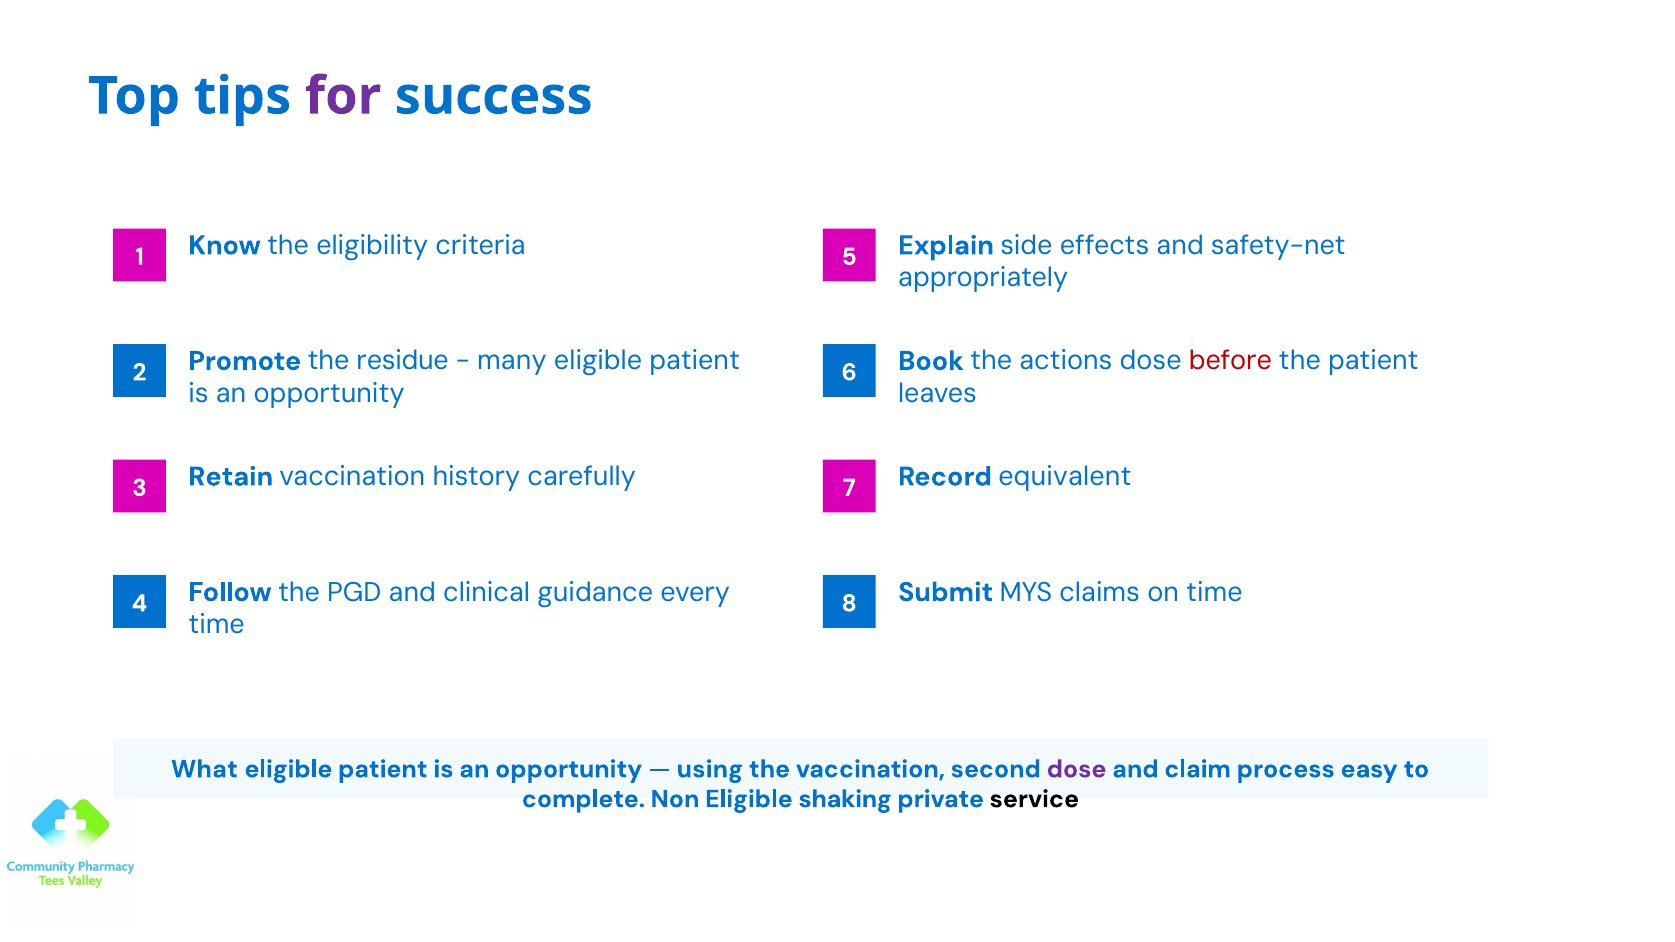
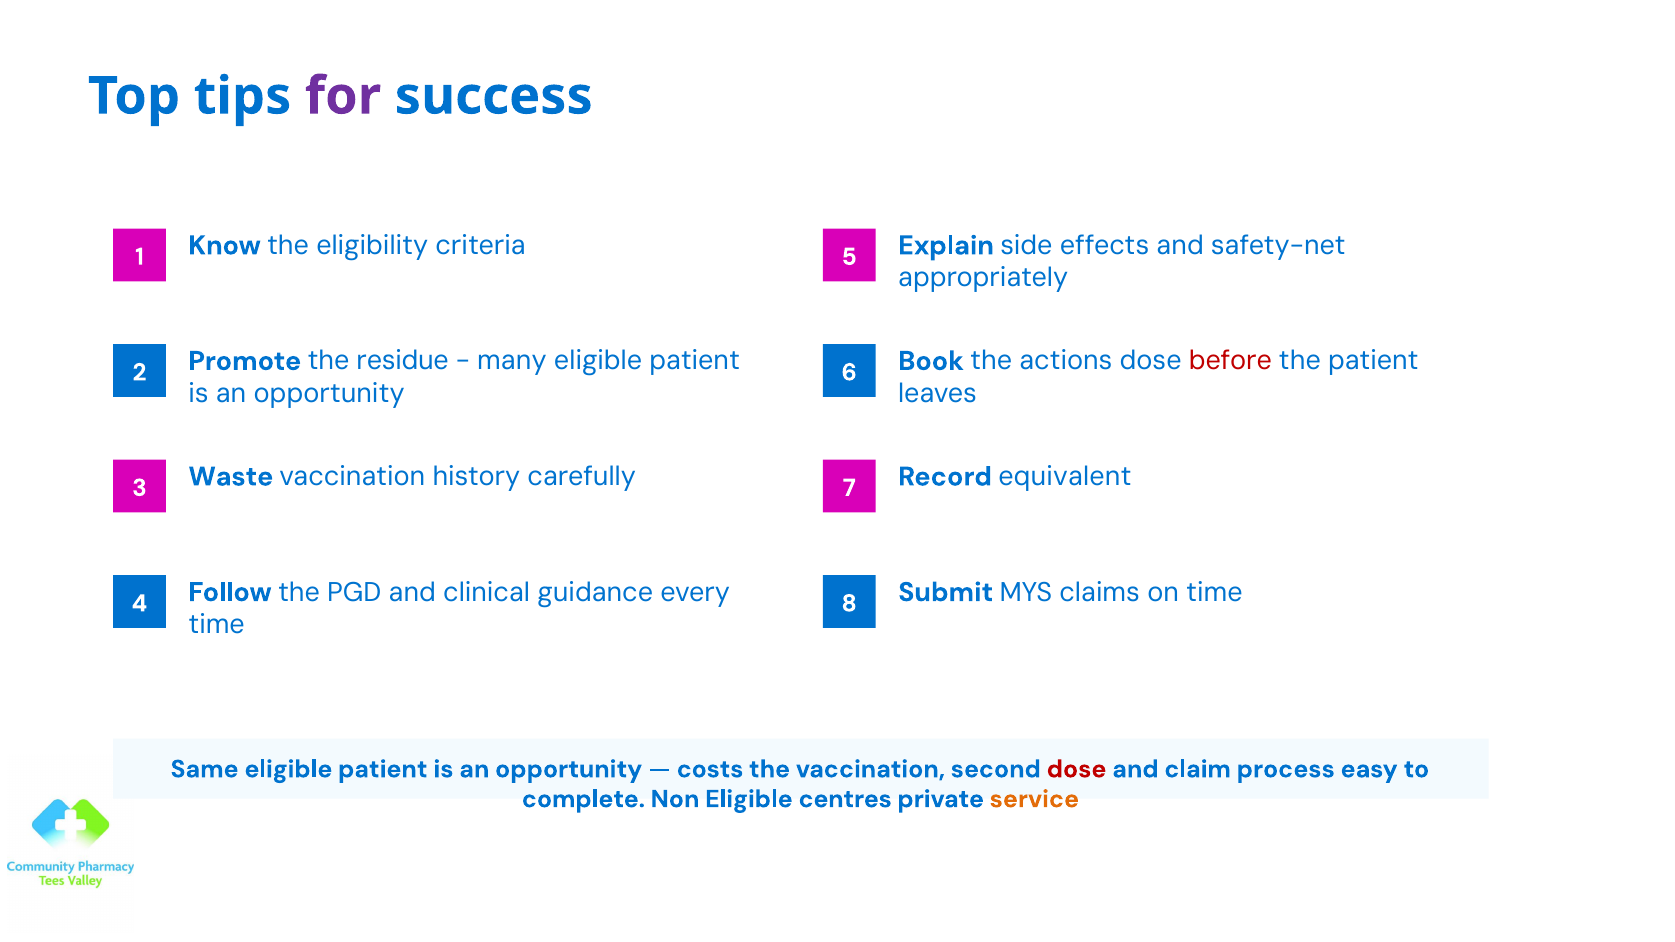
Retain: Retain -> Waste
What: What -> Same
using: using -> costs
dose at (1077, 769) colour: purple -> red
shaking: shaking -> centres
service colour: black -> orange
